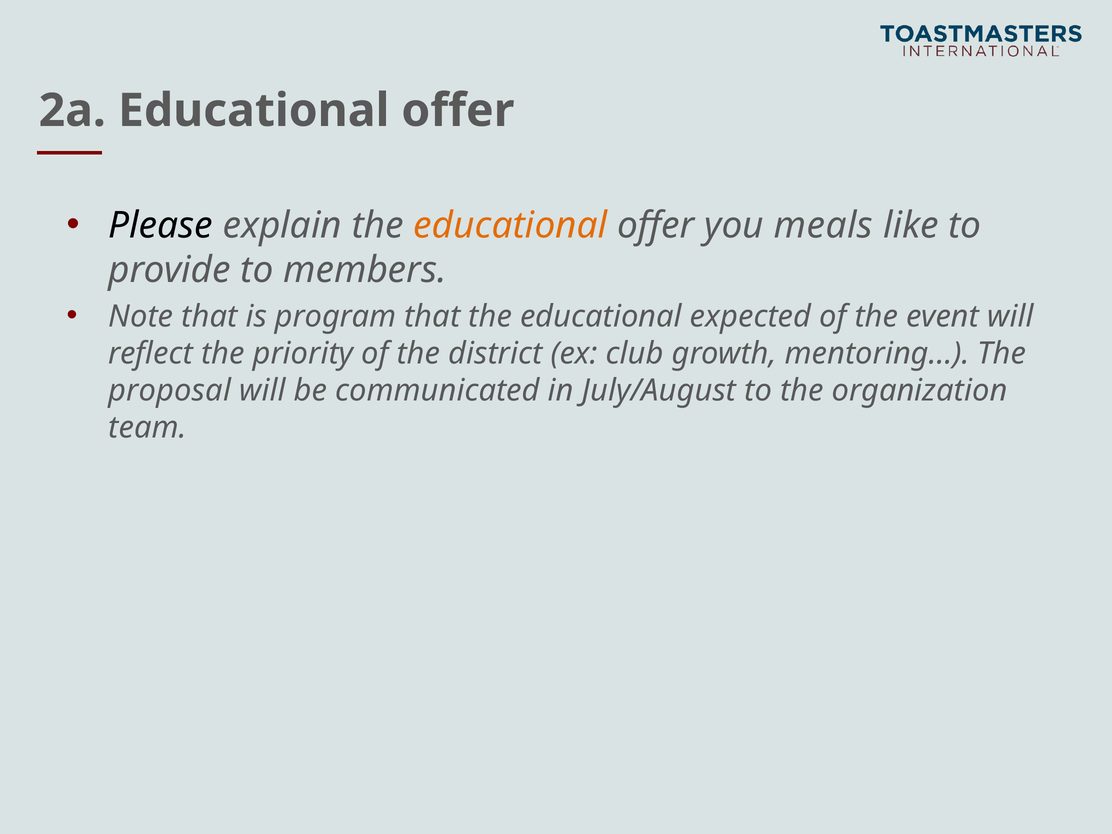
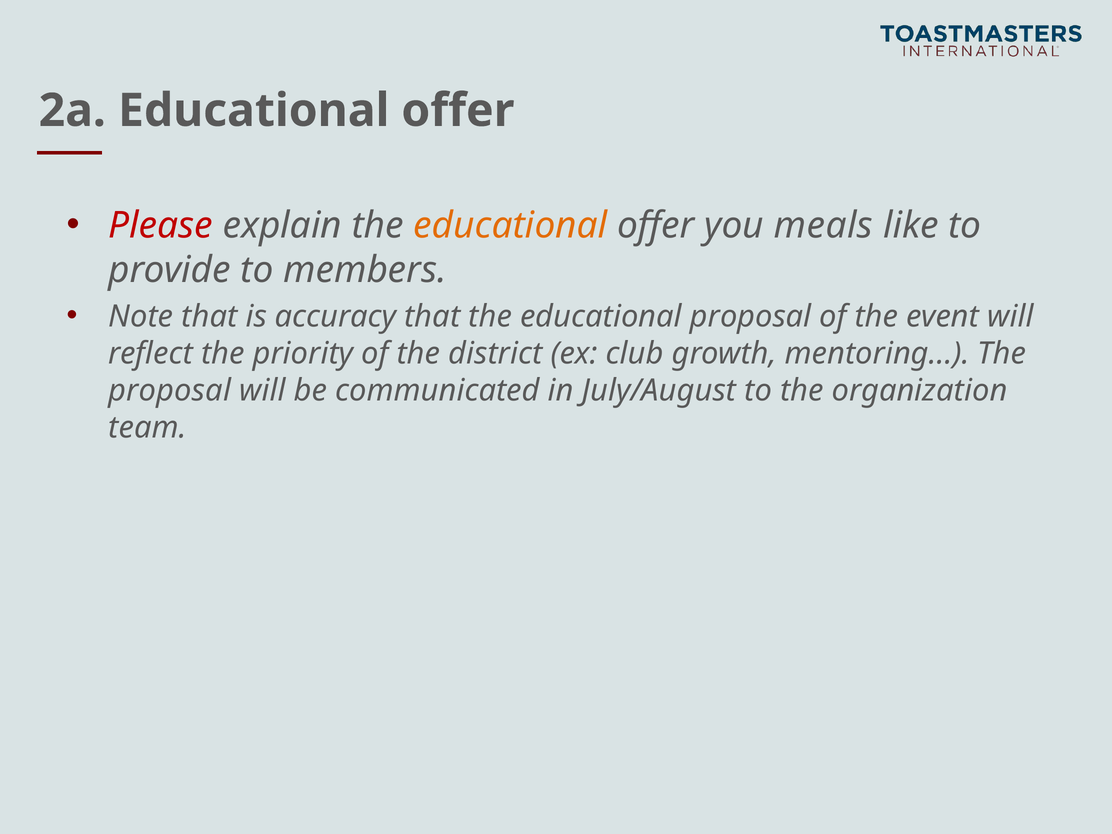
Please colour: black -> red
program: program -> accuracy
educational expected: expected -> proposal
